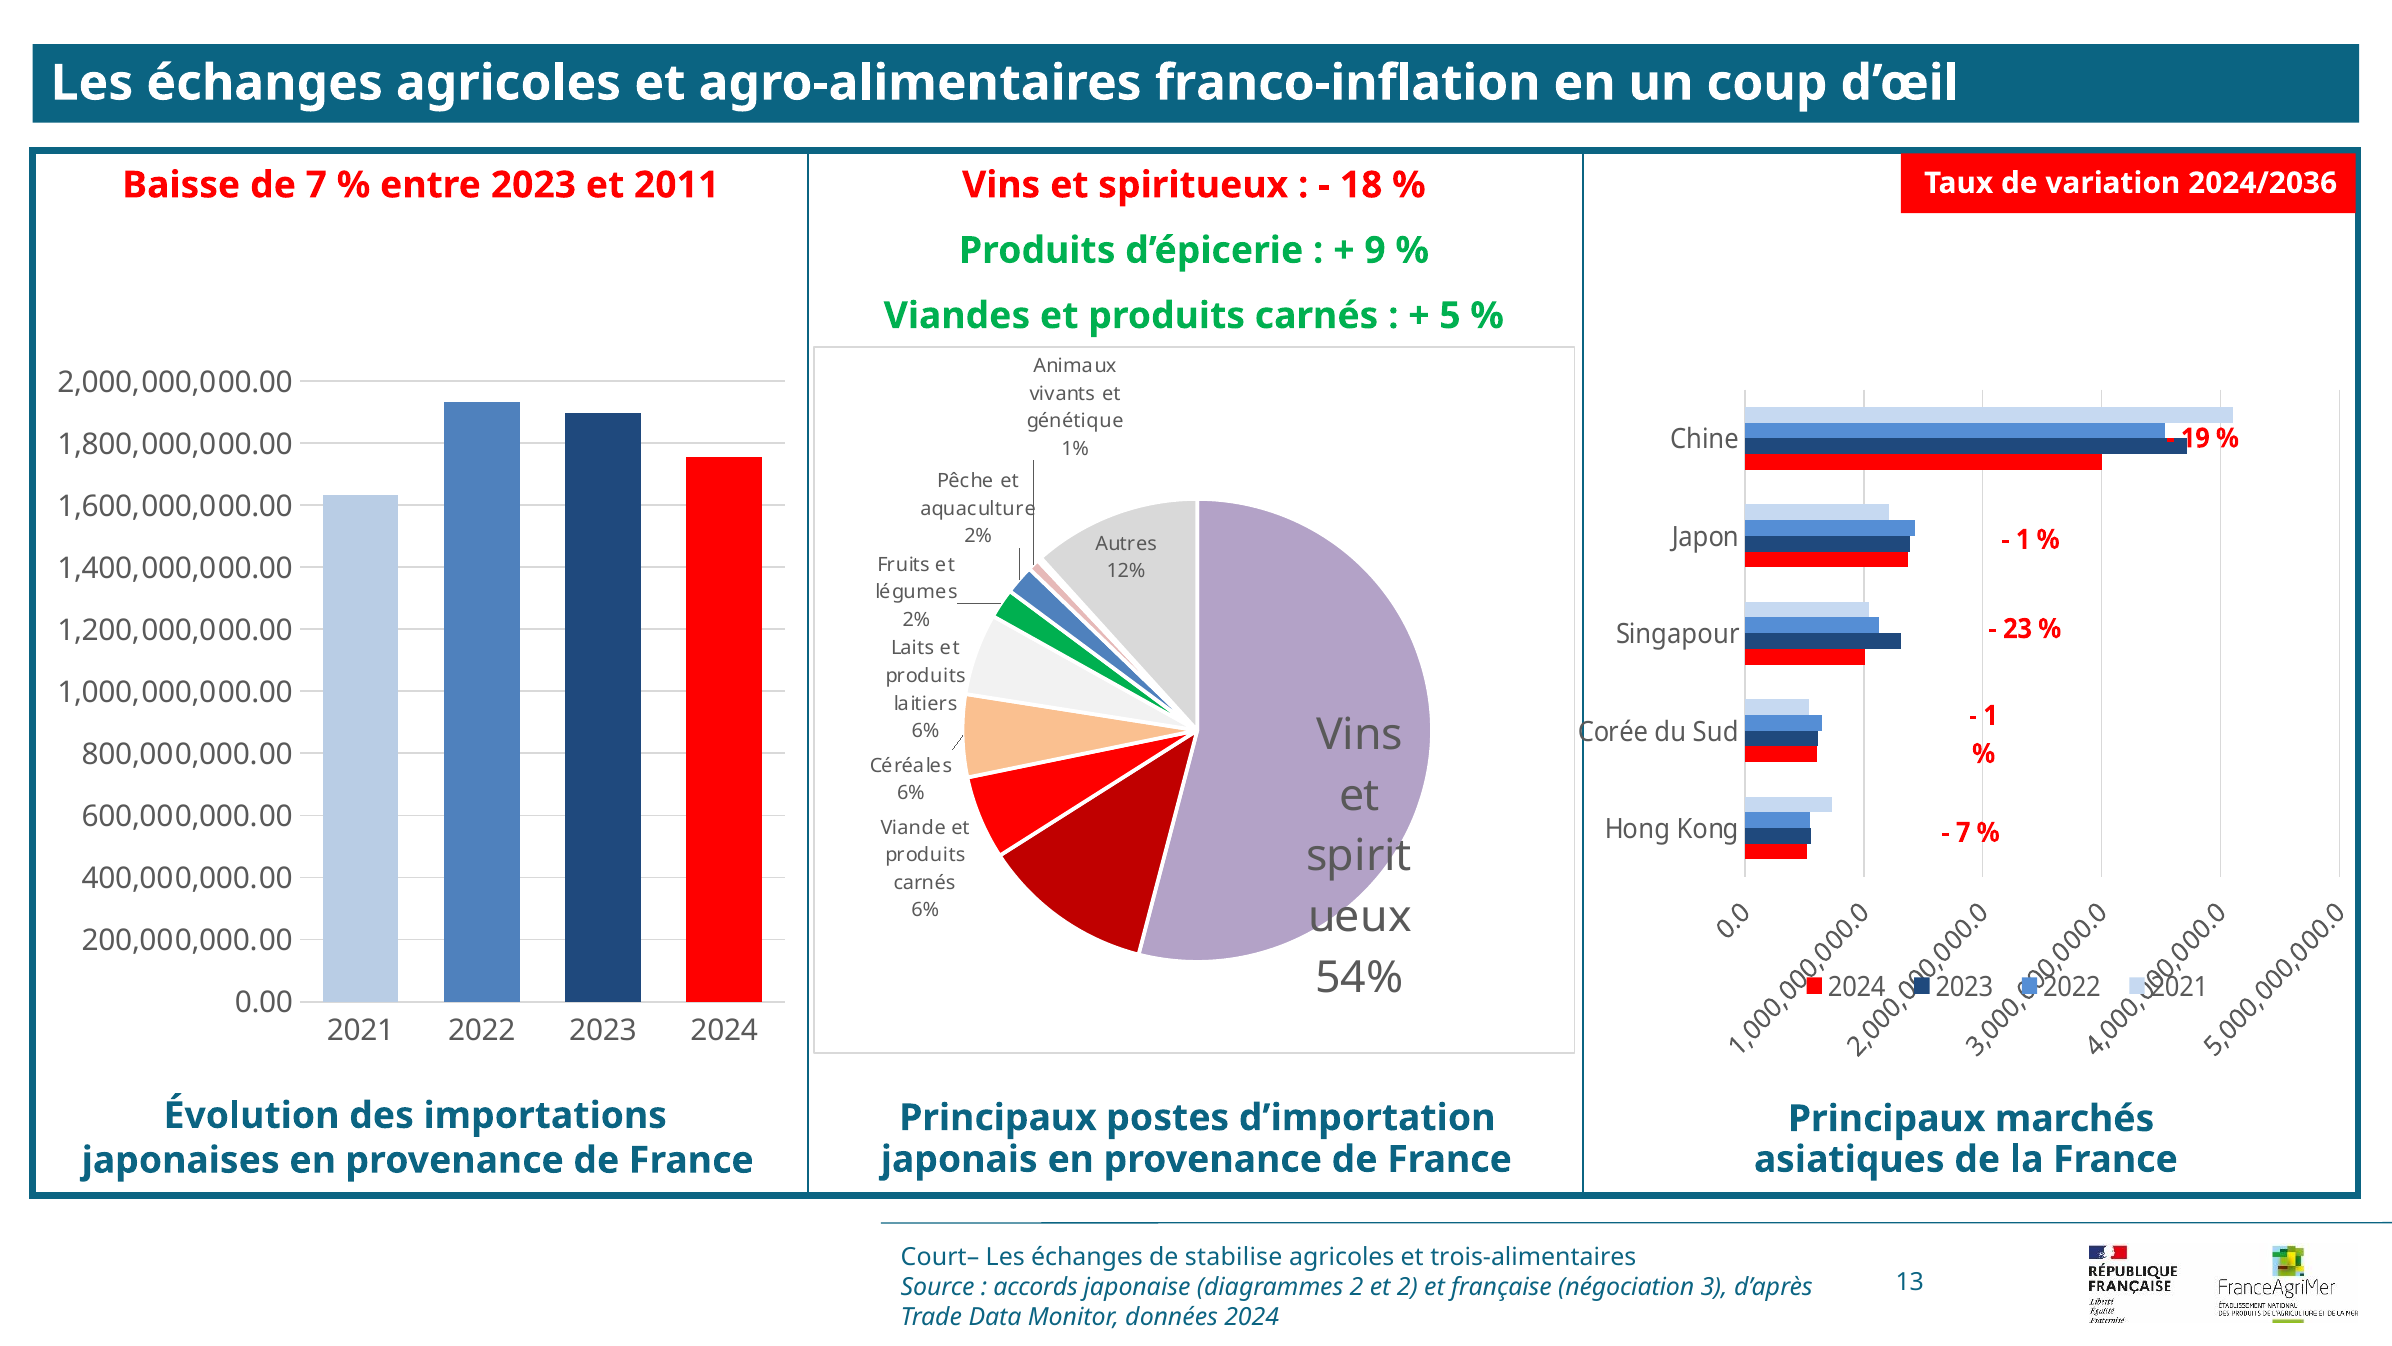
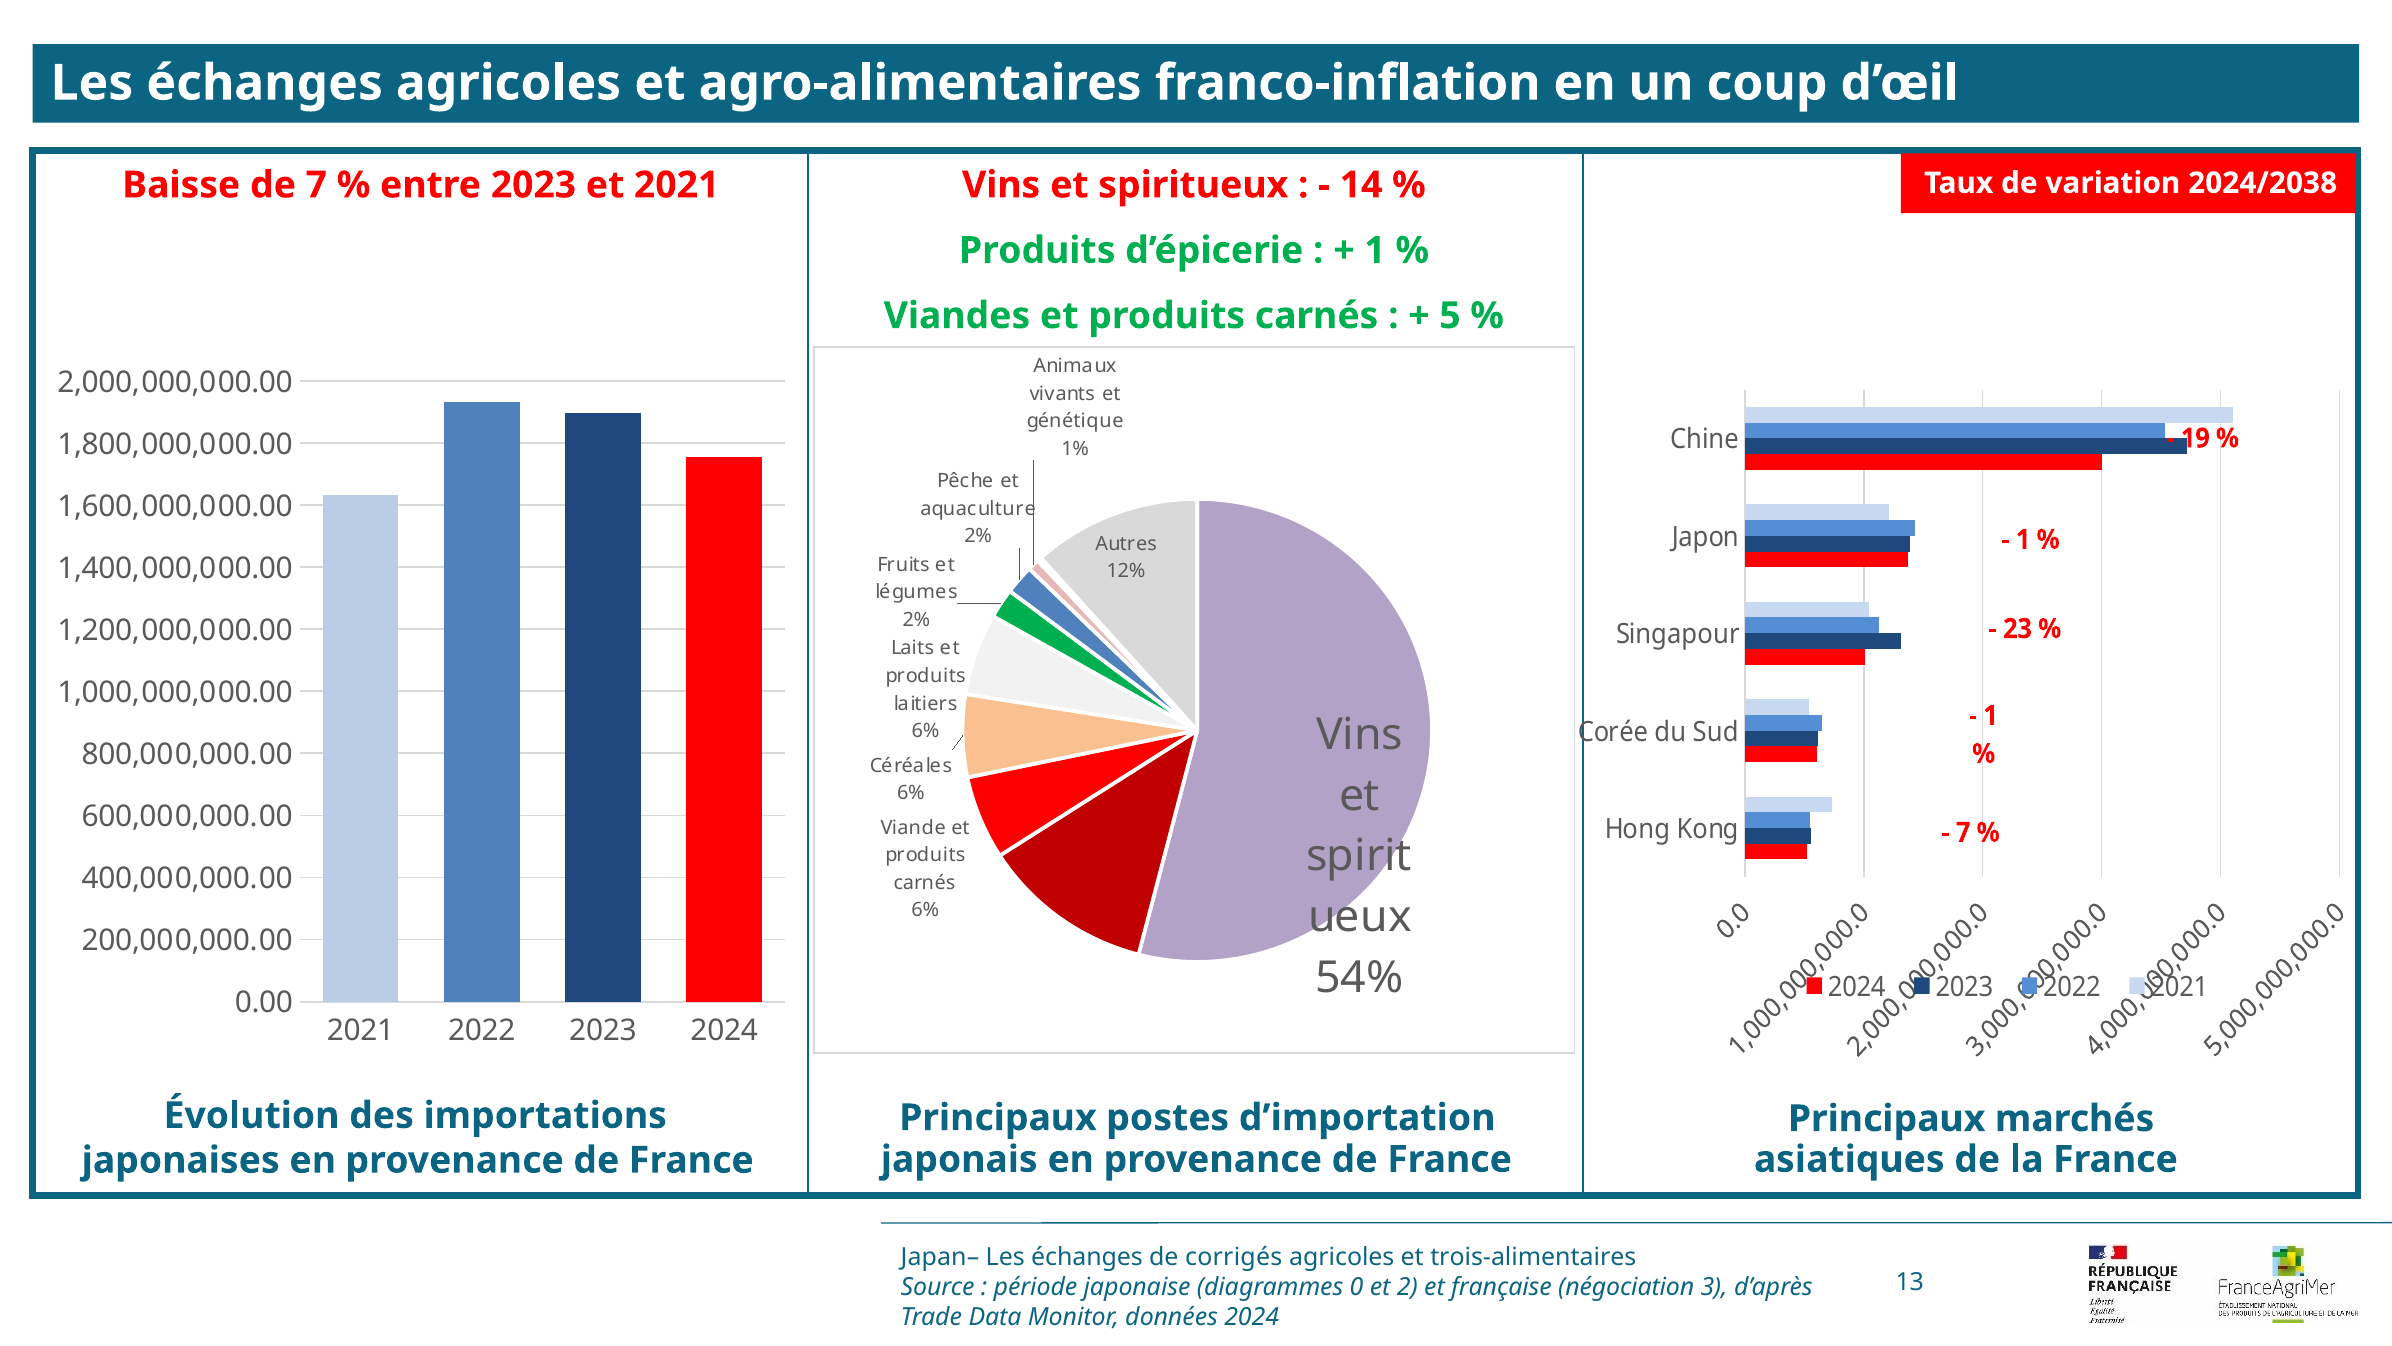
2024/2036: 2024/2036 -> 2024/2038
et 2011: 2011 -> 2021
18: 18 -> 14
9 at (1375, 250): 9 -> 1
Court–: Court– -> Japan–
stabilise: stabilise -> corrigés
accords: accords -> période
diagrammes 2: 2 -> 0
